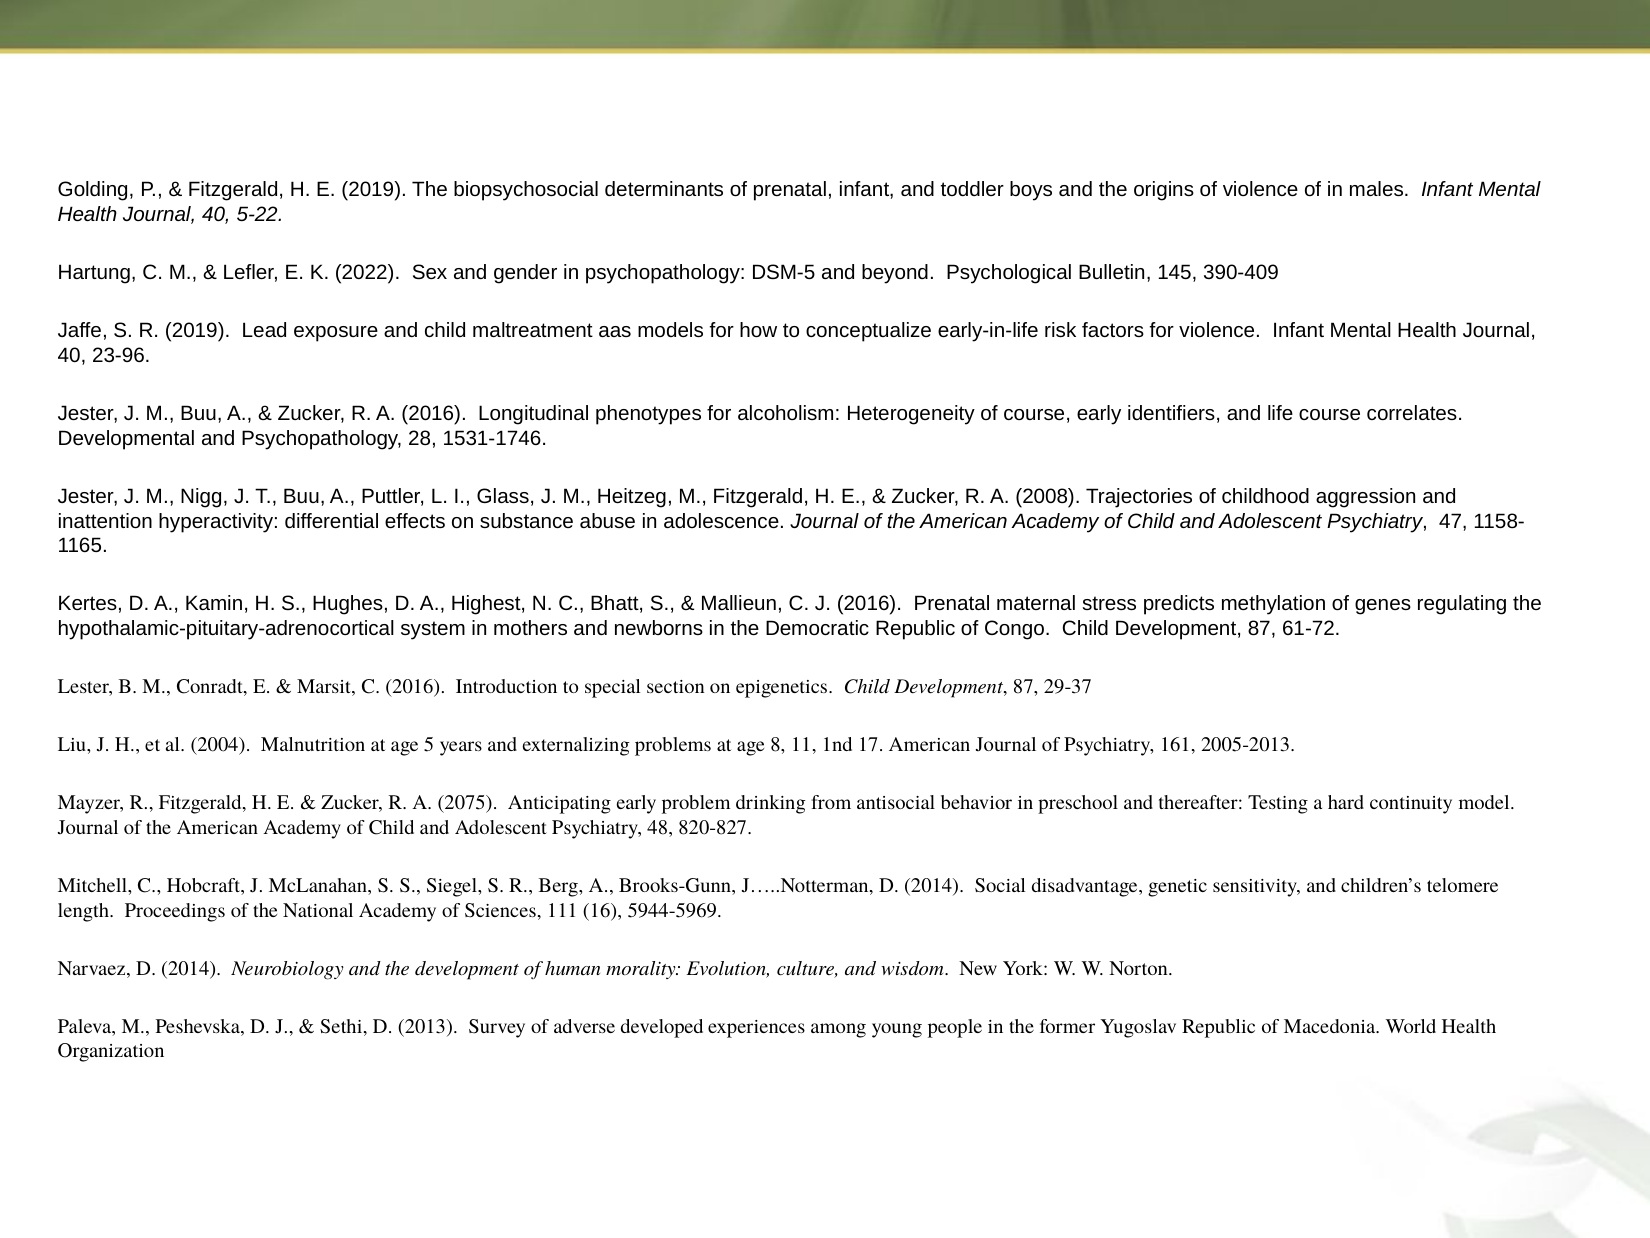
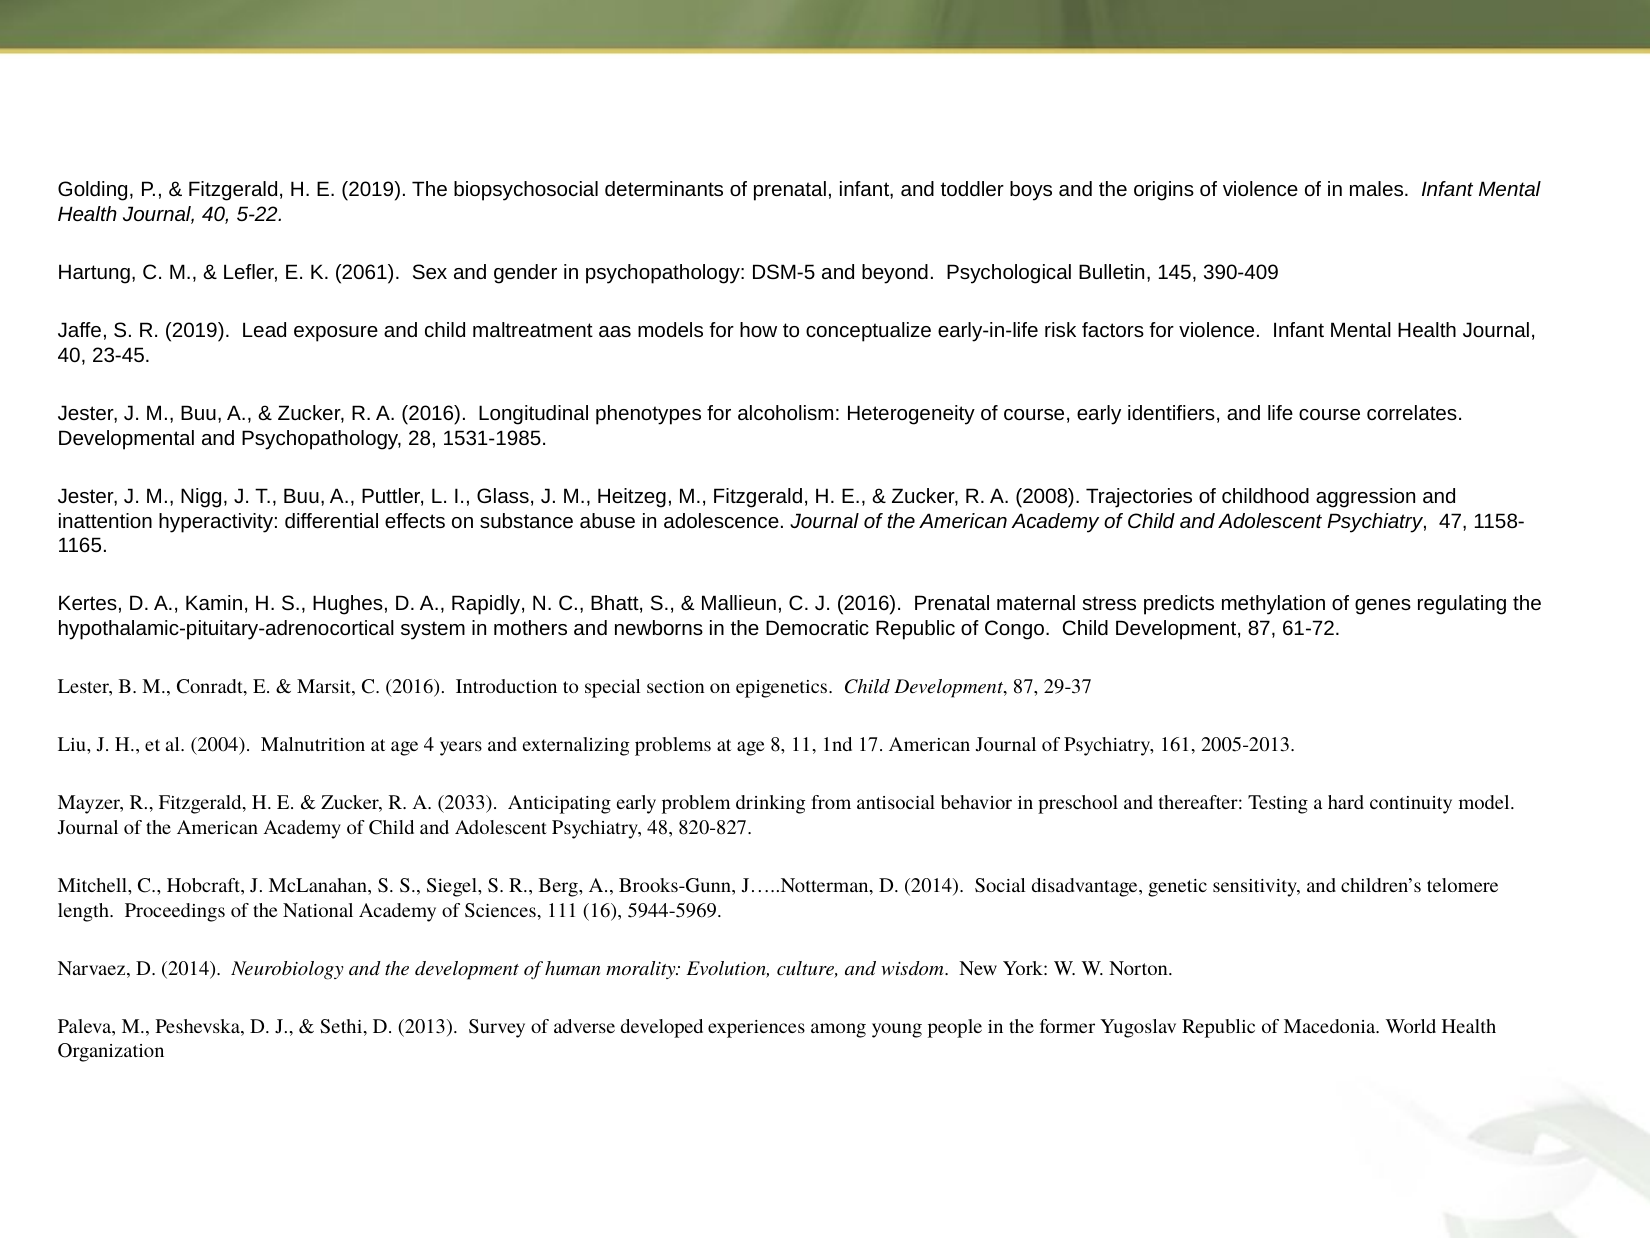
2022: 2022 -> 2061
23-96: 23-96 -> 23-45
1531-1746: 1531-1746 -> 1531-1985
Highest: Highest -> Rapidly
5: 5 -> 4
2075: 2075 -> 2033
